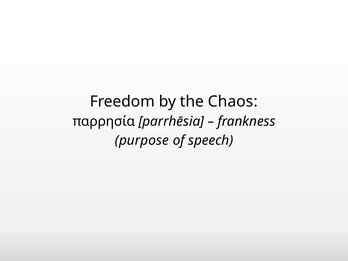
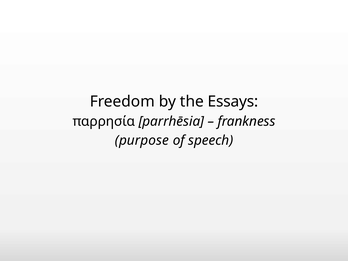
Chaos: Chaos -> Essays
